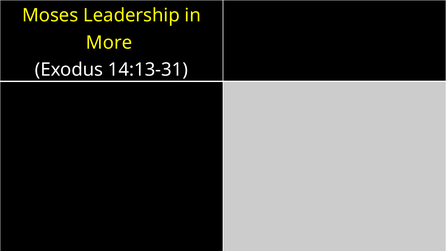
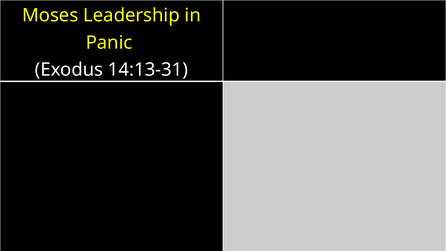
More: More -> Panic
